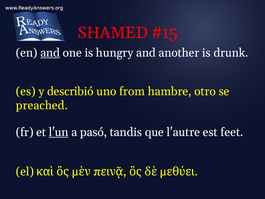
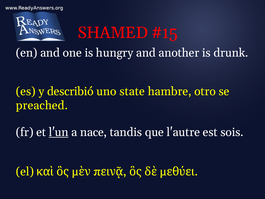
and at (50, 53) underline: present -> none
from: from -> state
pasó: pasó -> nace
feet: feet -> sois
